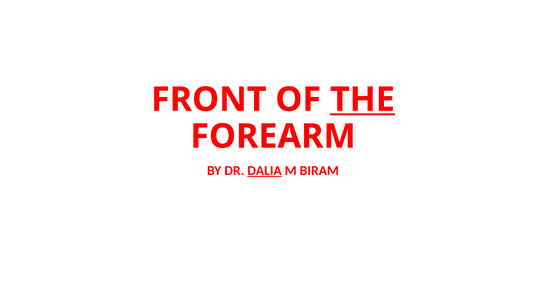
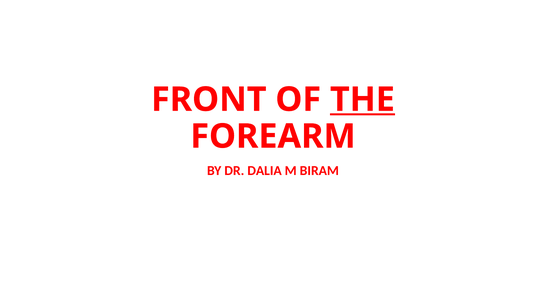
DALIA underline: present -> none
